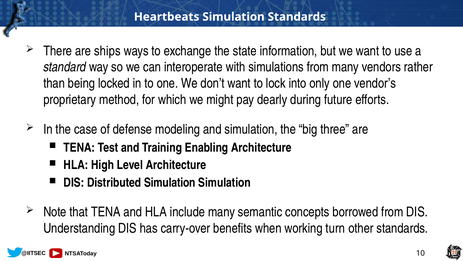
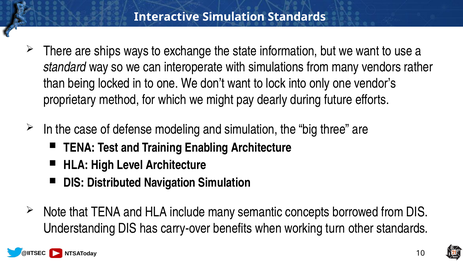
Heartbeats: Heartbeats -> Interactive
Distributed Simulation: Simulation -> Navigation
